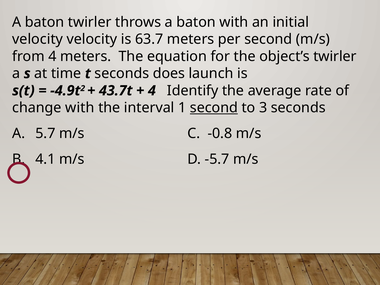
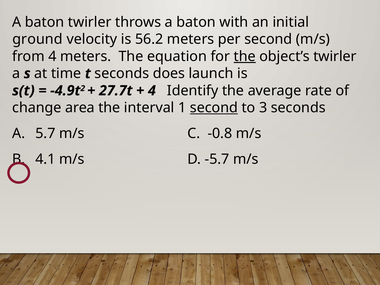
velocity at (38, 39): velocity -> ground
63.7: 63.7 -> 56.2
the at (245, 56) underline: none -> present
43.7t: 43.7t -> 27.7t
change with: with -> area
